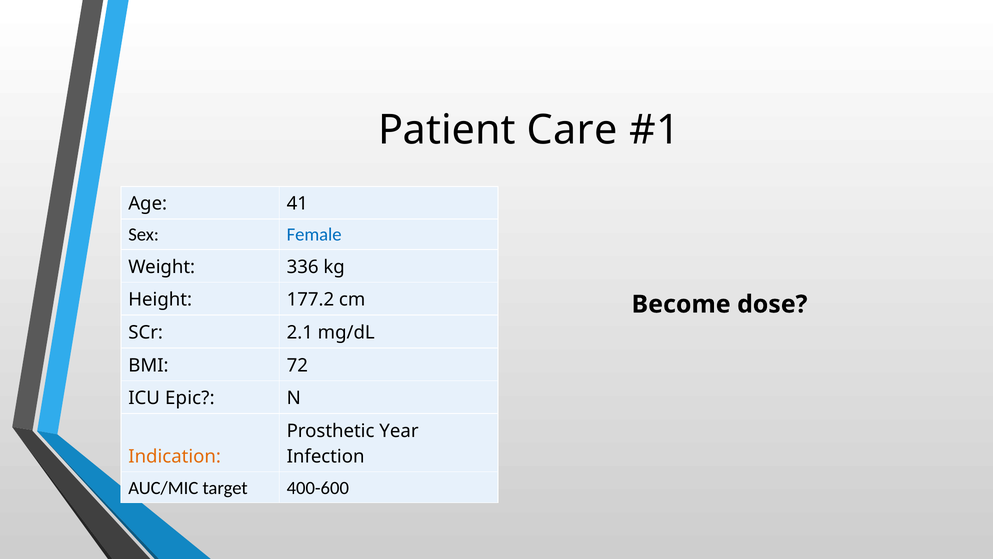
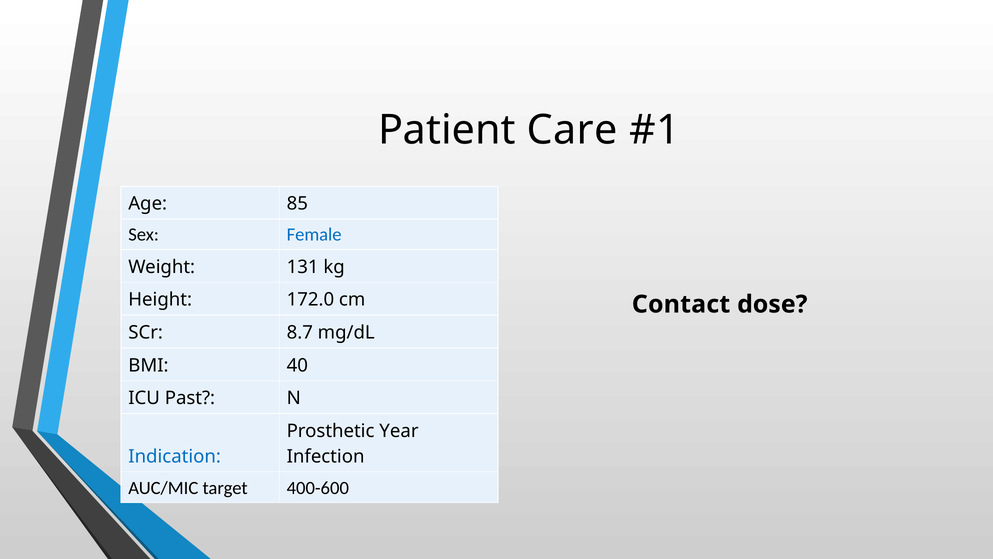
41: 41 -> 85
336: 336 -> 131
177.2: 177.2 -> 172.0
Become: Become -> Contact
2.1: 2.1 -> 8.7
72: 72 -> 40
Epic: Epic -> Past
Indication colour: orange -> blue
